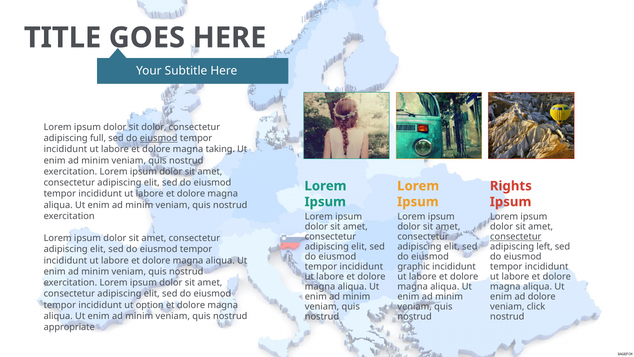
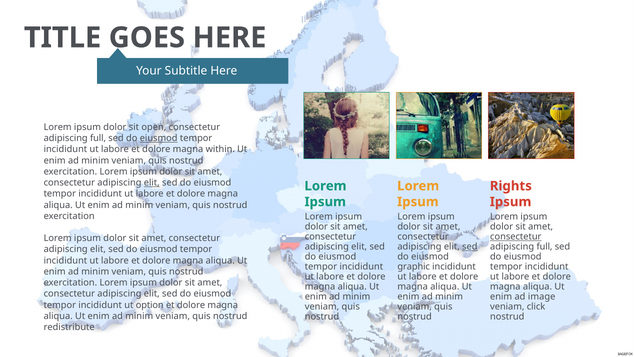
sit dolor: dolor -> open
taking: taking -> within
elit at (152, 183) underline: none -> present
sed at (470, 246) underline: none -> present
left at (545, 246): left -> full
ad dolore: dolore -> image
appropriate: appropriate -> redistribute
